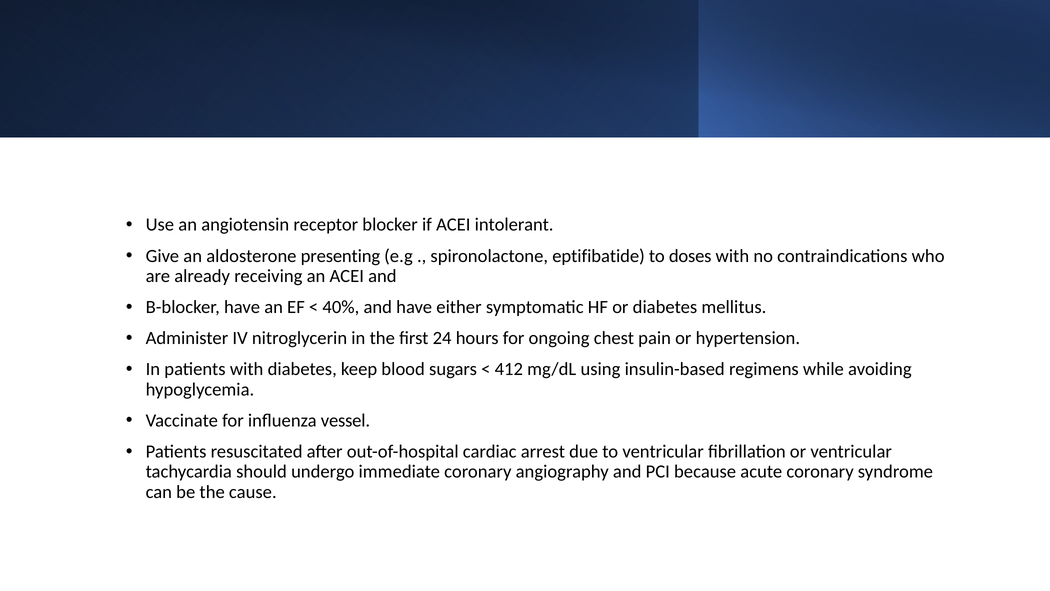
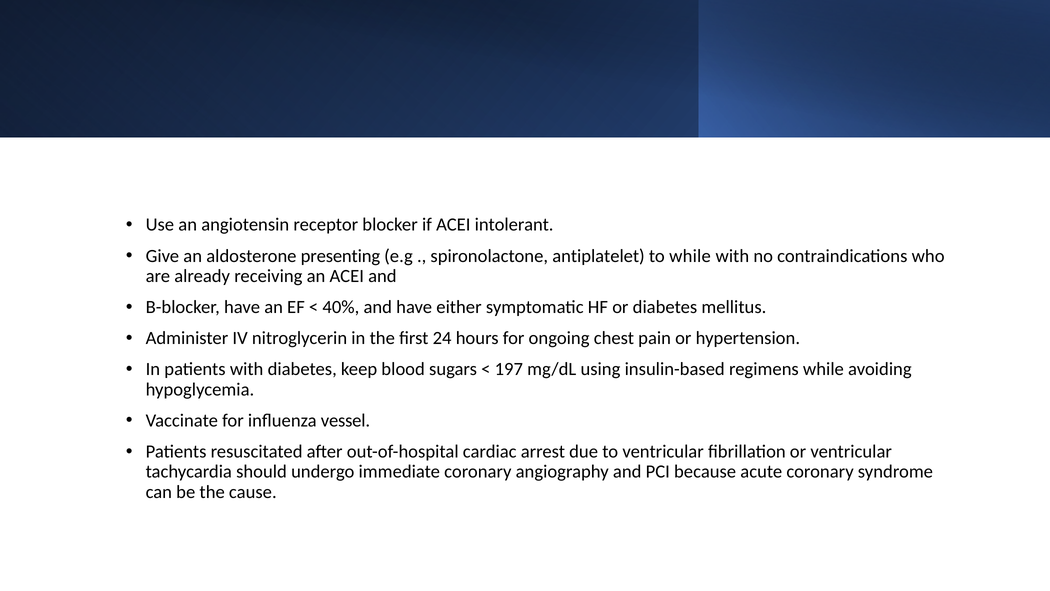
eptifibatide: eptifibatide -> antiplatelet
to doses: doses -> while
412: 412 -> 197
